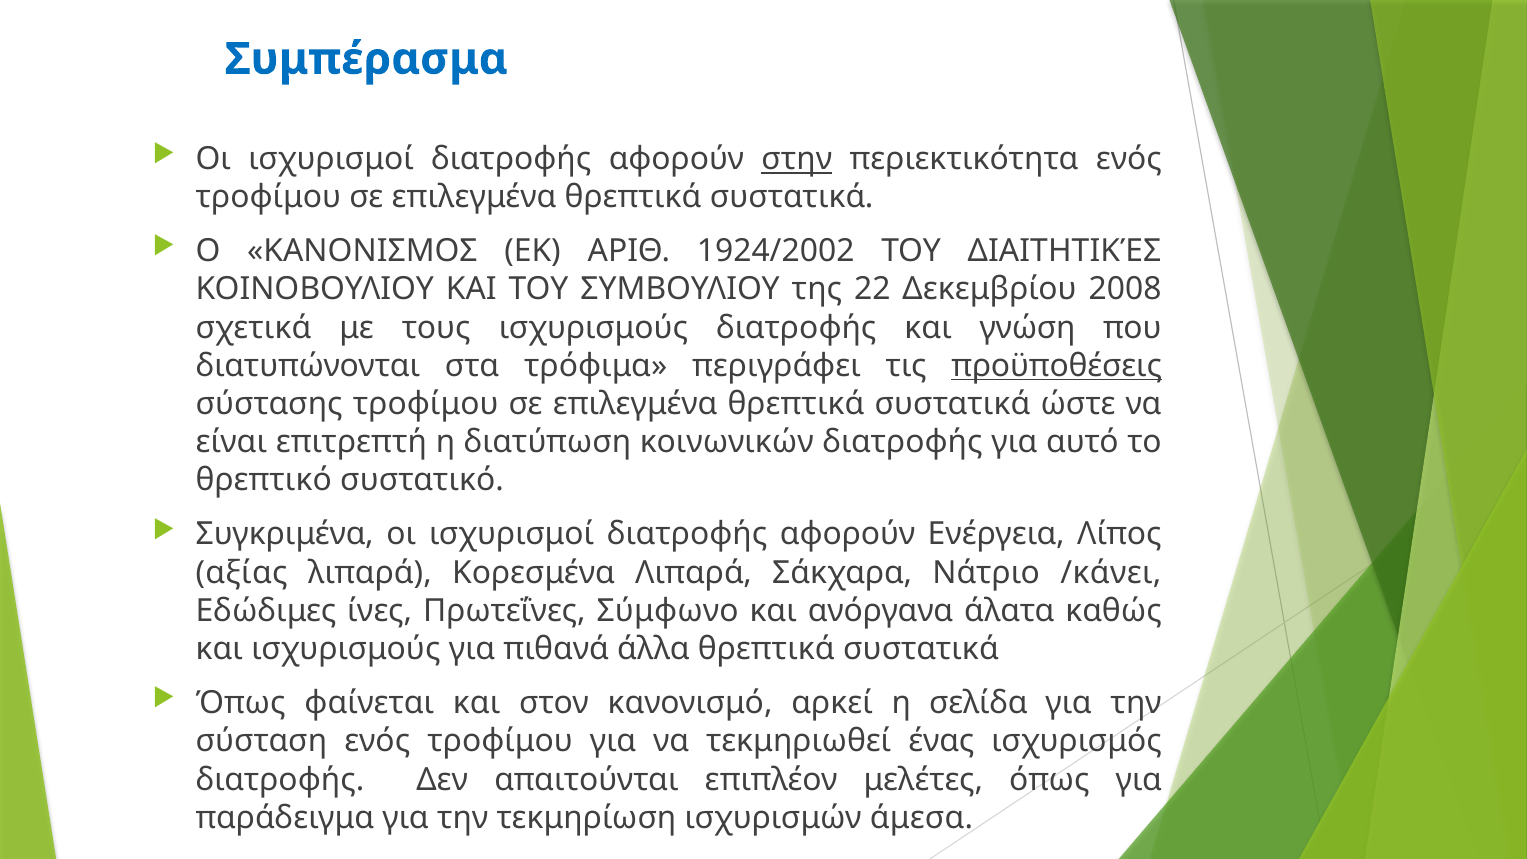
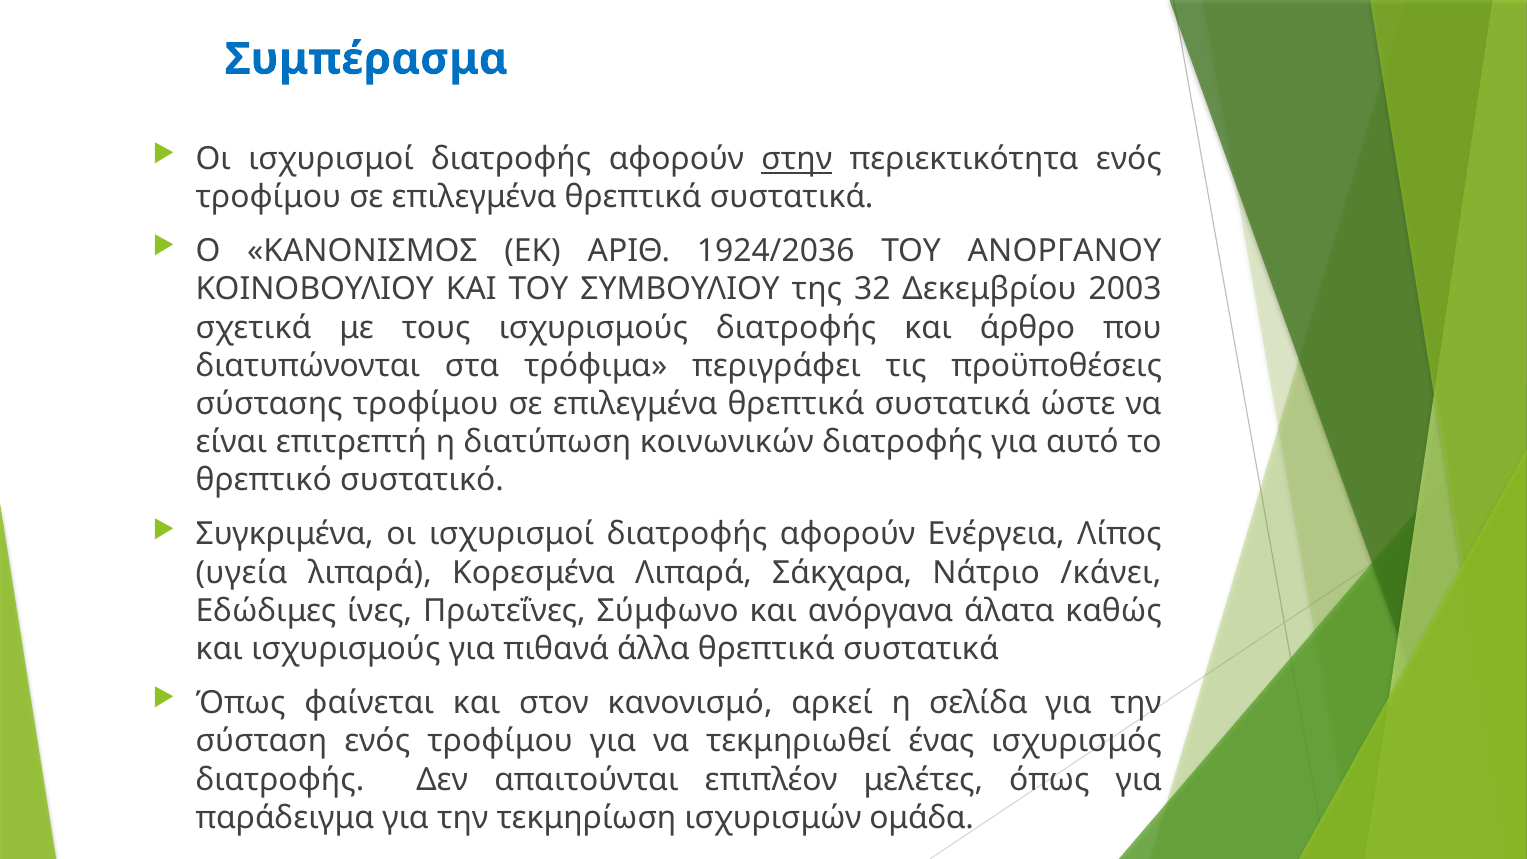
1924/2002: 1924/2002 -> 1924/2036
ΔΙΑΙΤΗΤΙΚΈΣ: ΔΙΑΙΤΗΤΙΚΈΣ -> ΑΝΟΡΓΑΝΟΥ
22: 22 -> 32
2008: 2008 -> 2003
γνώση: γνώση -> άρθρο
προϋποθέσεις underline: present -> none
αξίας: αξίας -> υγεία
άμεσα: άμεσα -> ομάδα
